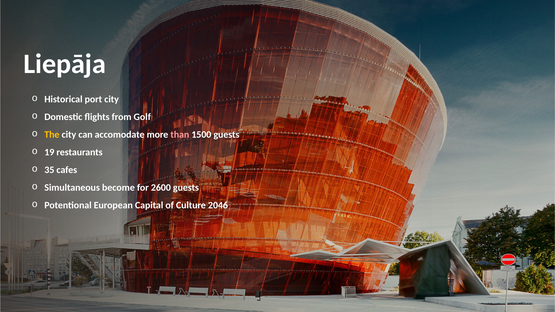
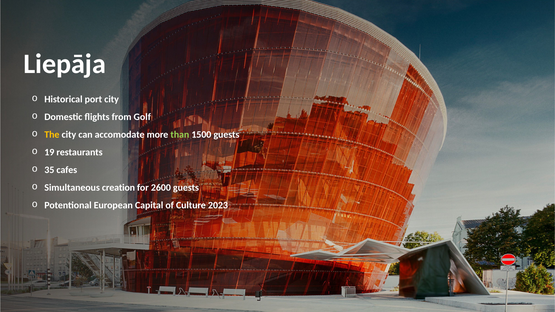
than colour: pink -> light green
become: become -> creation
2046: 2046 -> 2023
